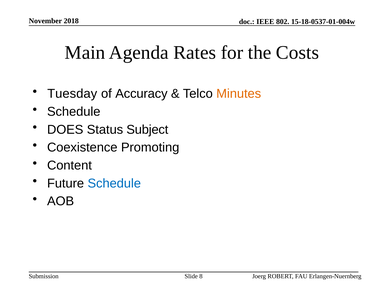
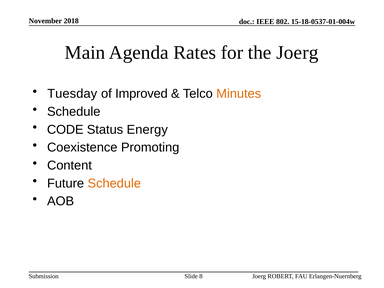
the Costs: Costs -> Joerg
Accuracy: Accuracy -> Improved
DOES: DOES -> CODE
Subject: Subject -> Energy
Schedule at (114, 183) colour: blue -> orange
